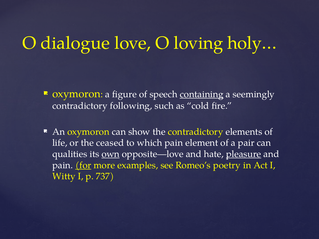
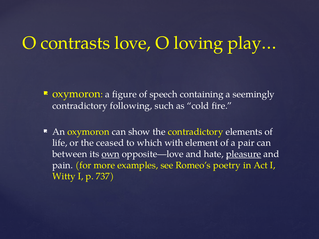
dialogue: dialogue -> contrasts
holy…: holy… -> play…
containing underline: present -> none
which pain: pain -> with
qualities: qualities -> between
for underline: present -> none
